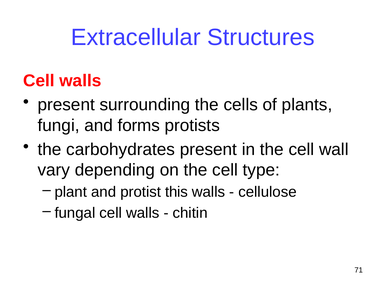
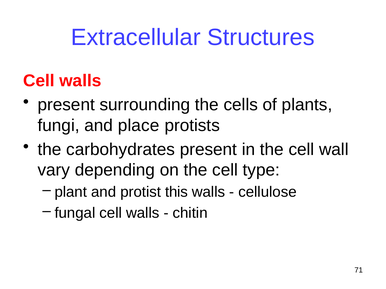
forms: forms -> place
